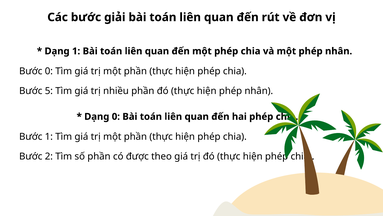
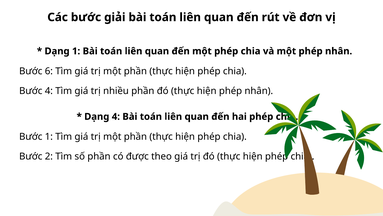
Bước 0: 0 -> 6
Bước 5: 5 -> 4
Dạng 0: 0 -> 4
